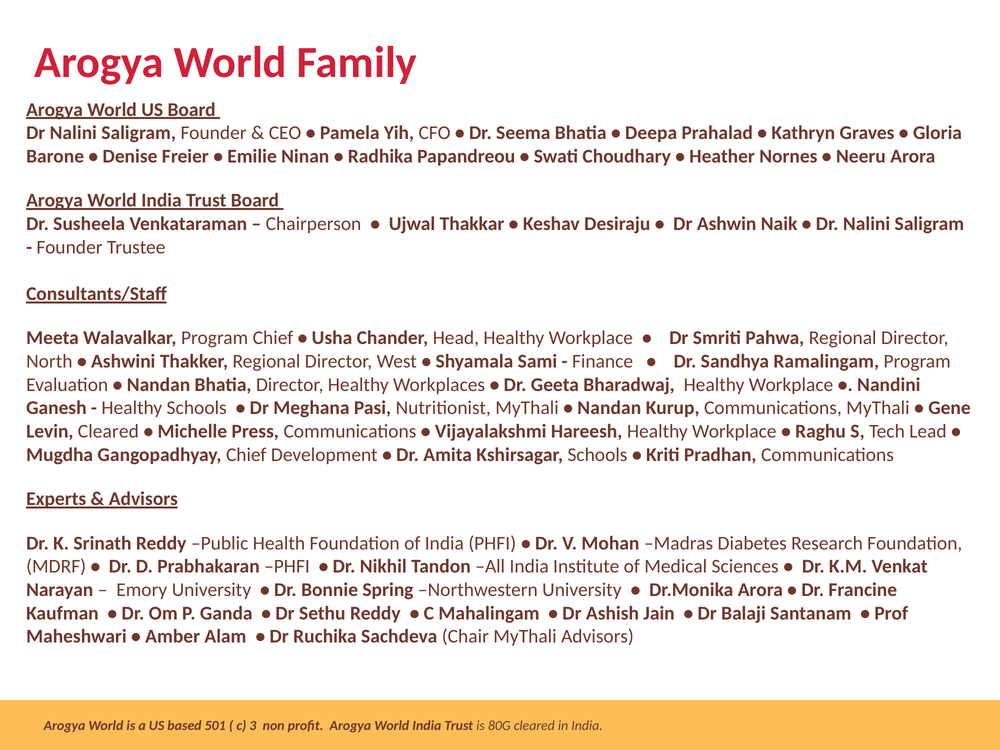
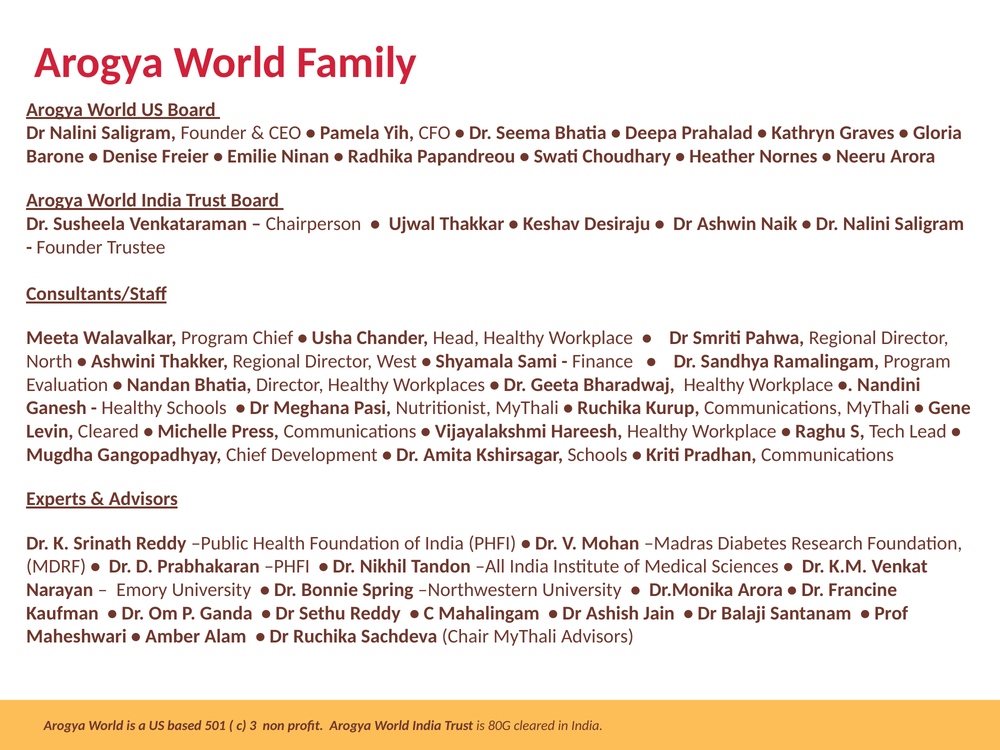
Nandan at (609, 408): Nandan -> Ruchika
